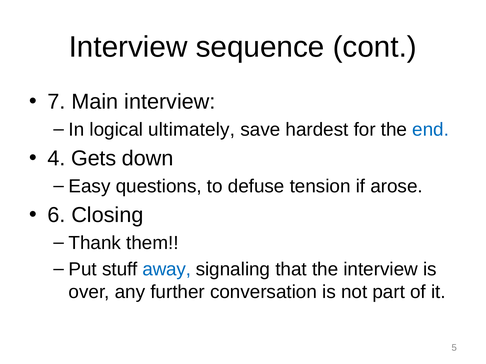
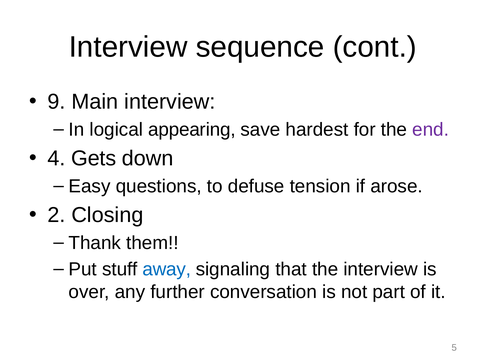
7: 7 -> 9
ultimately: ultimately -> appearing
end colour: blue -> purple
6: 6 -> 2
